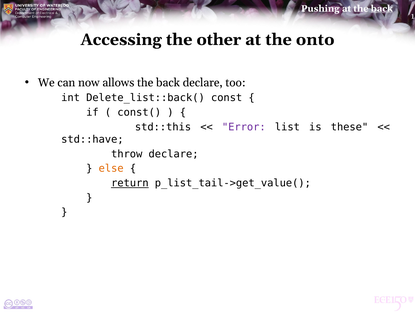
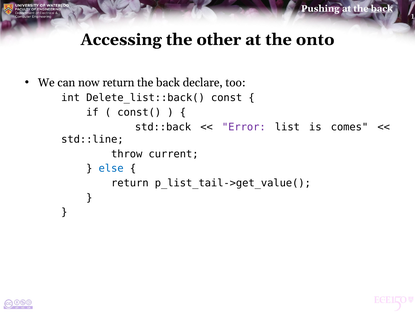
now allows: allows -> return
std::this: std::this -> std::back
these: these -> comes
std::have: std::have -> std::line
throw declare: declare -> current
else colour: orange -> blue
return at (130, 183) underline: present -> none
